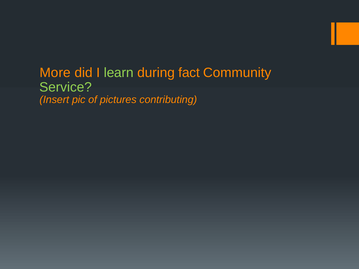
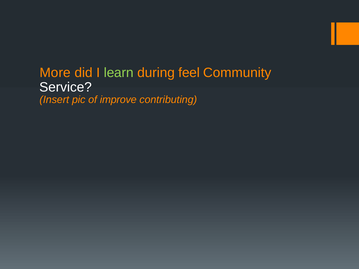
fact: fact -> feel
Service colour: light green -> white
pictures: pictures -> improve
